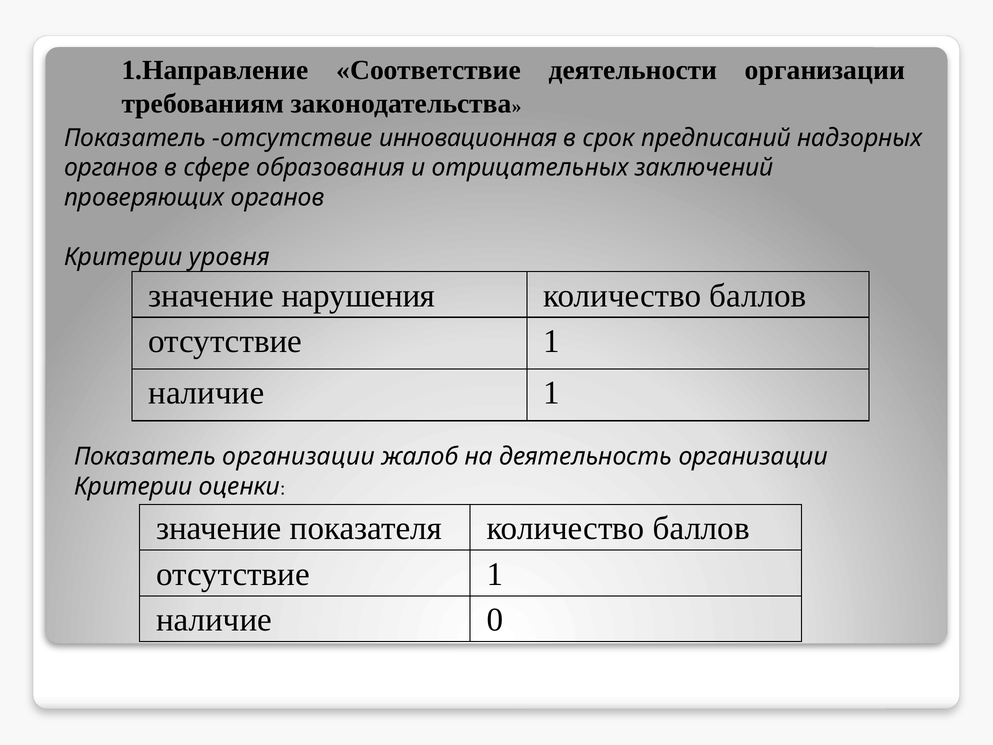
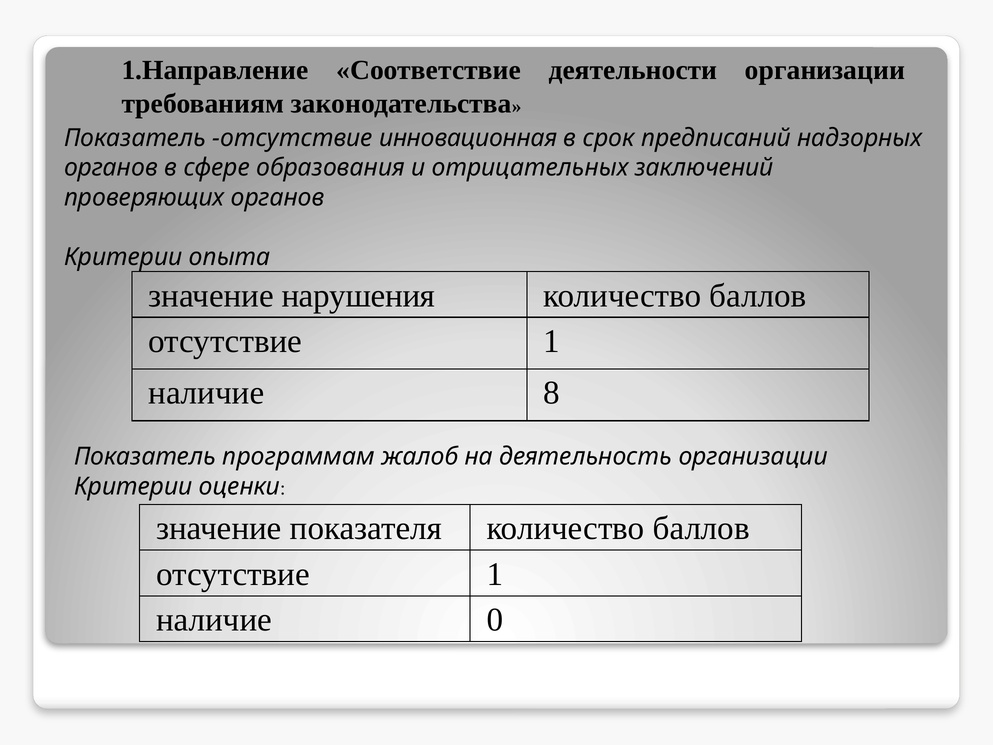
уровня: уровня -> опыта
наличие 1: 1 -> 8
Показатель организации: организации -> программам
